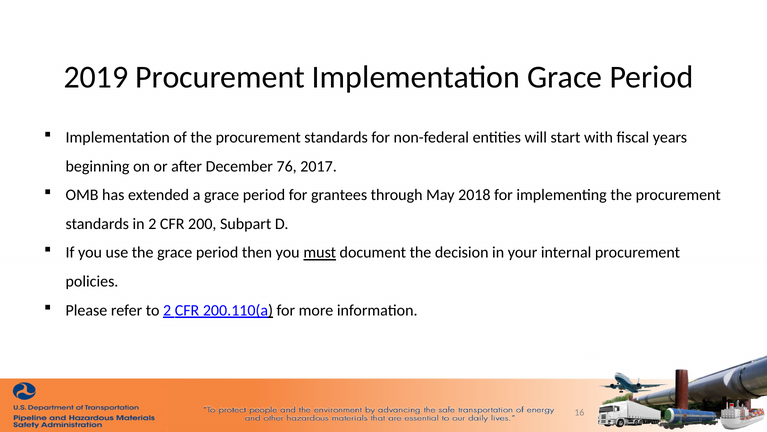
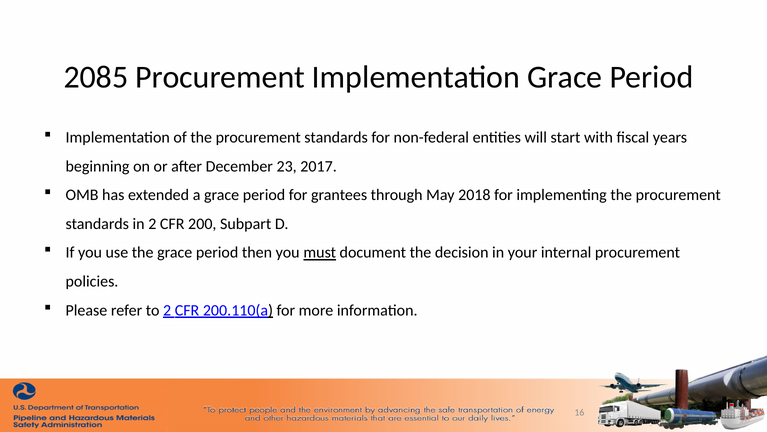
2019: 2019 -> 2085
76: 76 -> 23
